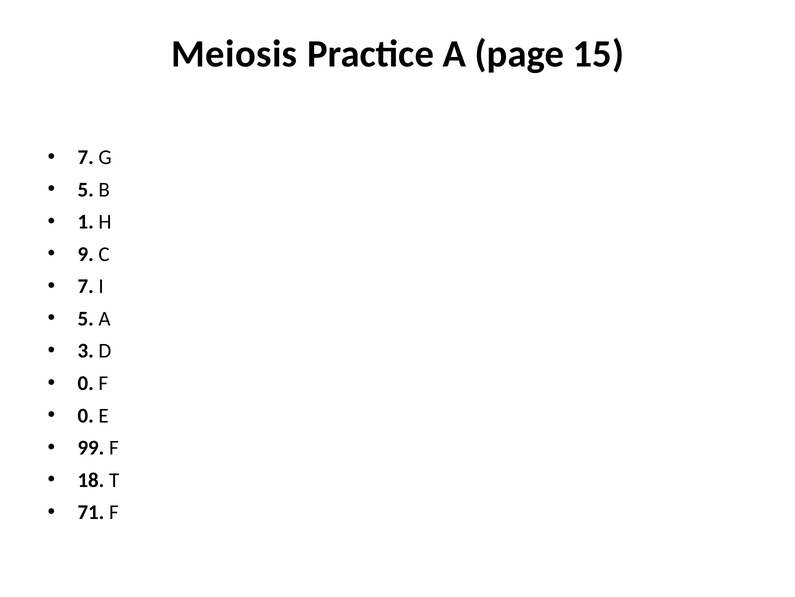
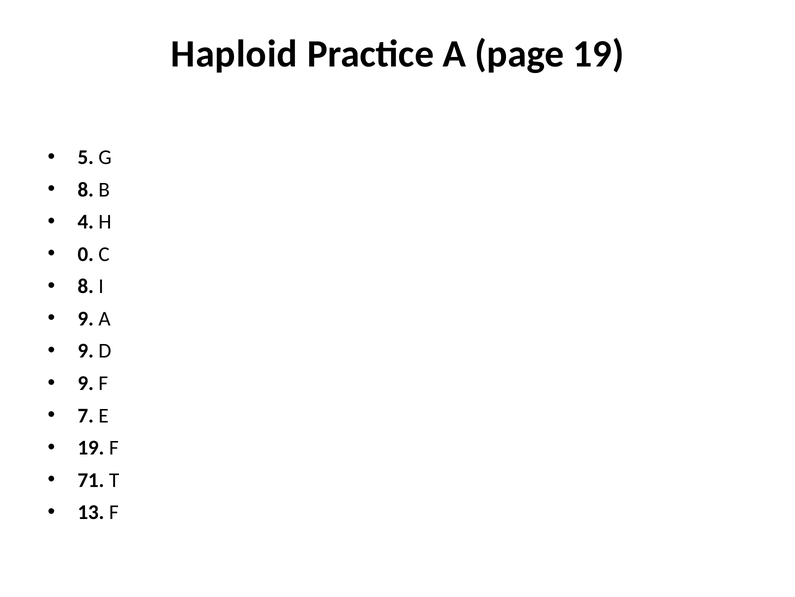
Meiosis: Meiosis -> Haploid
page 15: 15 -> 19
7 at (86, 157): 7 -> 5
5 at (86, 189): 5 -> 8
1: 1 -> 4
9: 9 -> 0
7 at (86, 286): 7 -> 8
5 at (86, 318): 5 -> 9
3 at (86, 351): 3 -> 9
0 at (86, 383): 0 -> 9
0 at (86, 415): 0 -> 7
99 at (91, 447): 99 -> 19
18: 18 -> 71
71: 71 -> 13
